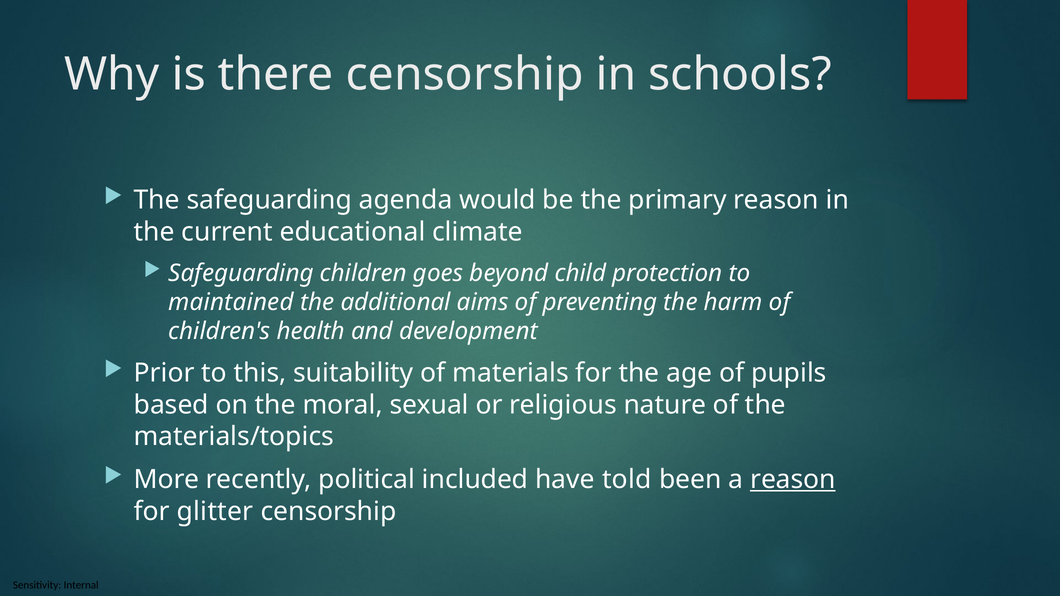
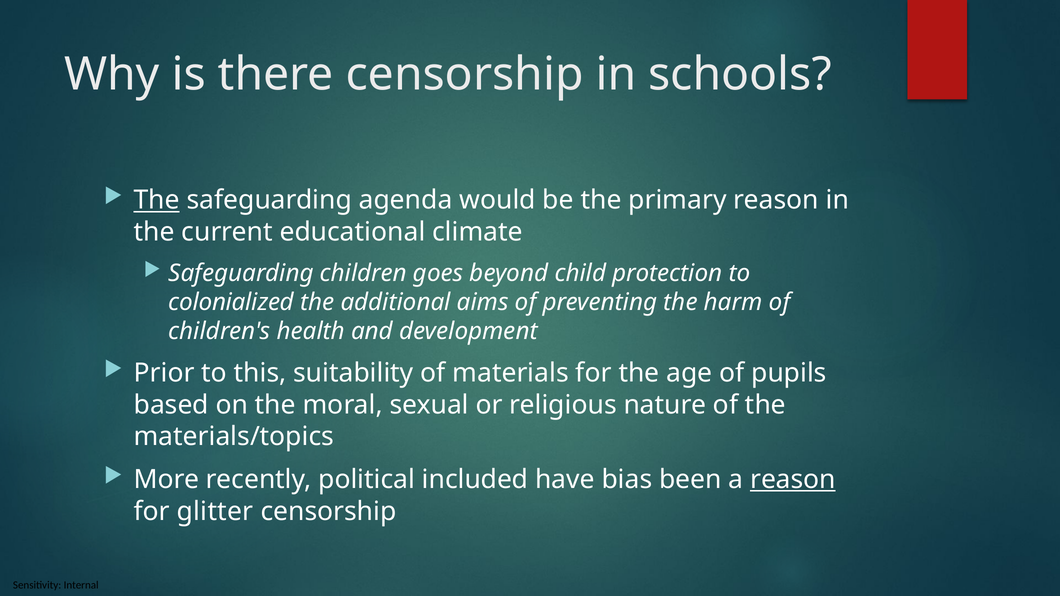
The at (157, 200) underline: none -> present
maintained: maintained -> colonialized
told: told -> bias
